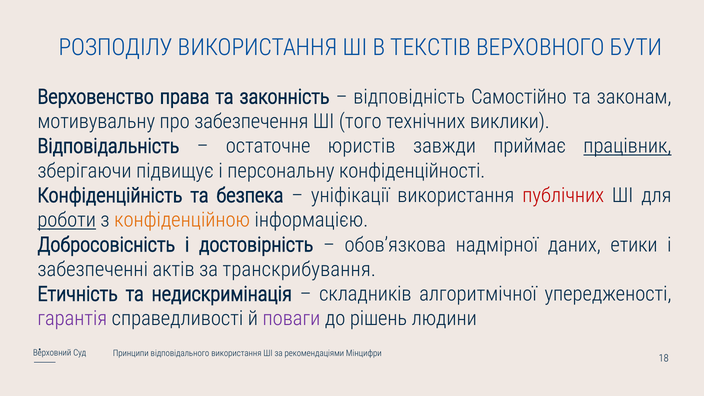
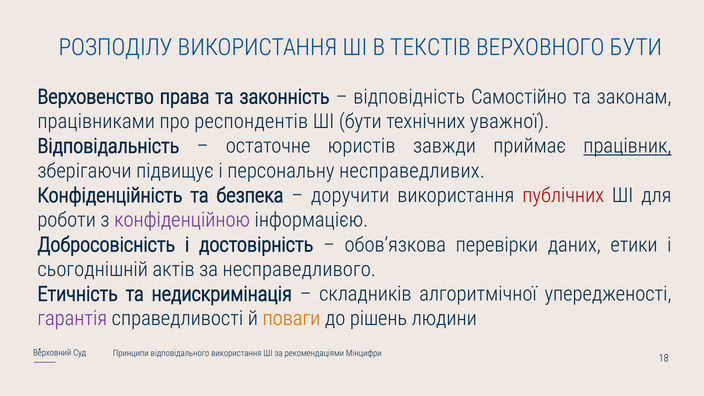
мотивувальну: мотивувальну -> працівниками
забезпечення: забезпечення -> респондентів
ШІ того: того -> бути
виклики: виклики -> уважної
конфіденційності: конфіденційності -> несправедливих
уніфікації: уніфікації -> доручити
роботи underline: present -> none
конфіденційною colour: orange -> purple
надмірної: надмірної -> перевірки
забезпеченні: забезпеченні -> сьогоднішній
транскрибування: транскрибування -> несправедливого
поваги colour: purple -> orange
